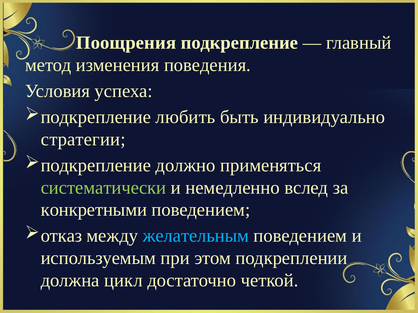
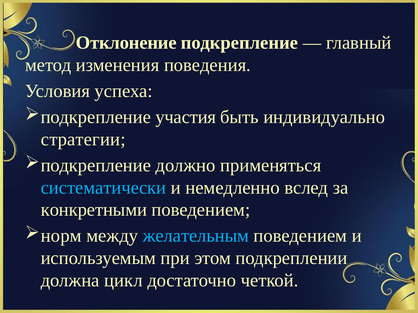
Поощрения: Поощрения -> Отклонение
любить: любить -> участия
систематически colour: light green -> light blue
отказ: отказ -> норм
